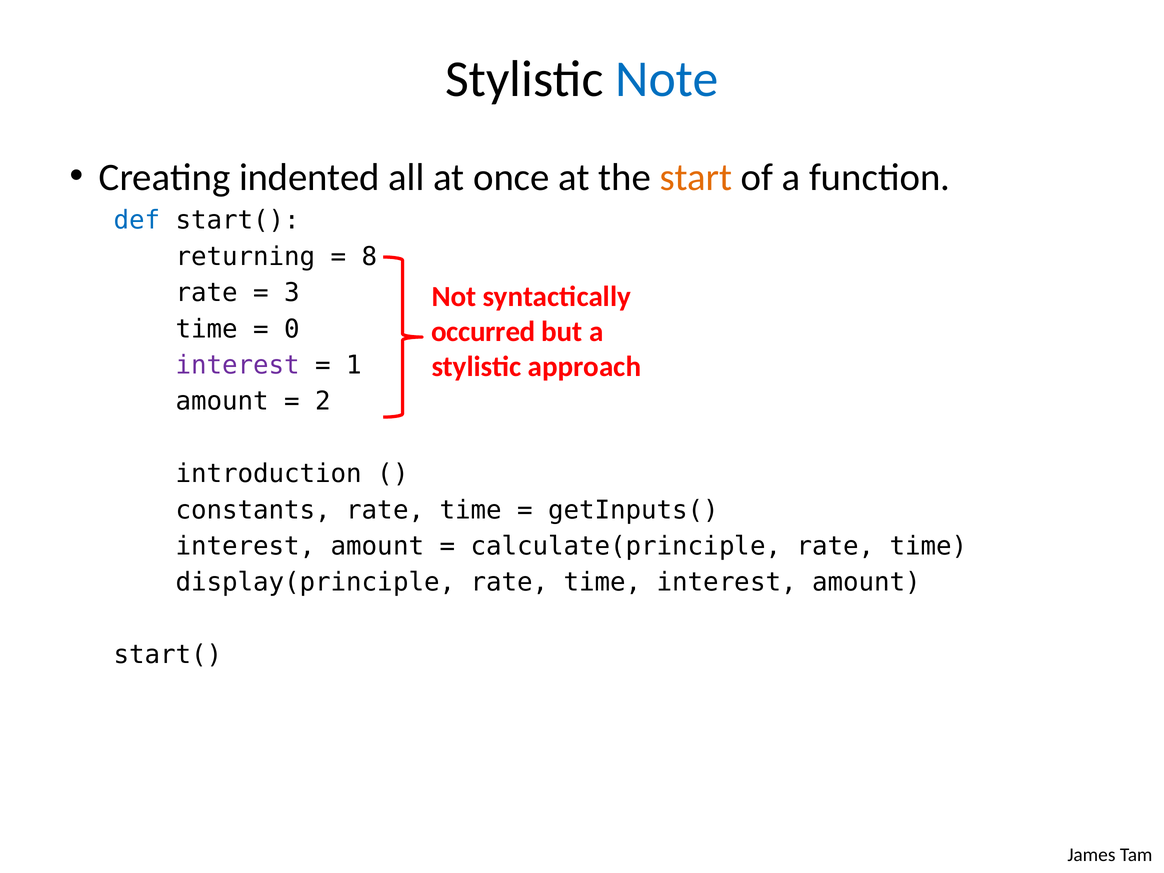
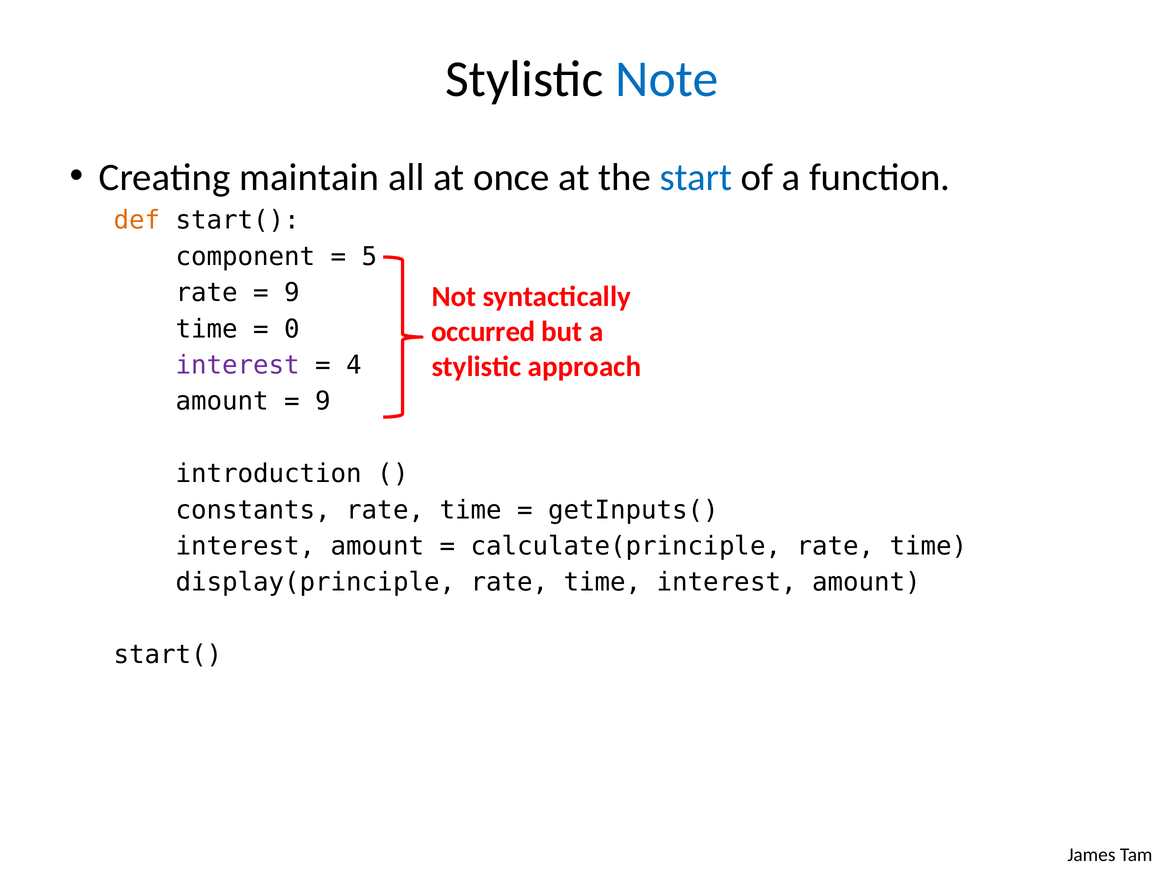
indented: indented -> maintain
start colour: orange -> blue
def colour: blue -> orange
returning: returning -> component
8: 8 -> 5
3 at (292, 293): 3 -> 9
1: 1 -> 4
2 at (323, 401): 2 -> 9
